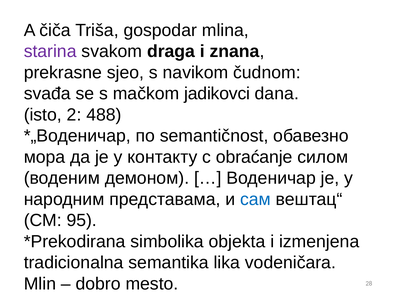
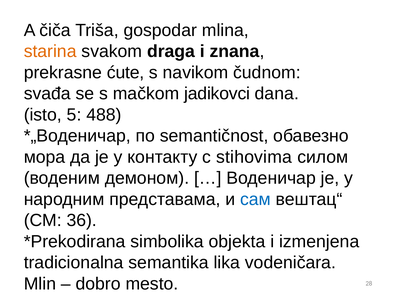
starina colour: purple -> orange
sjeo: sjeo -> ćute
2: 2 -> 5
obraćanje: obraćanje -> stihovima
95: 95 -> 36
